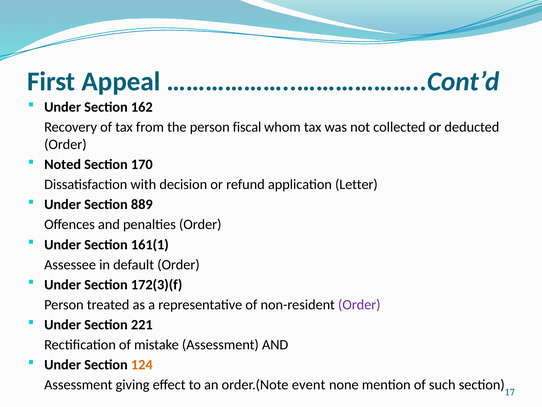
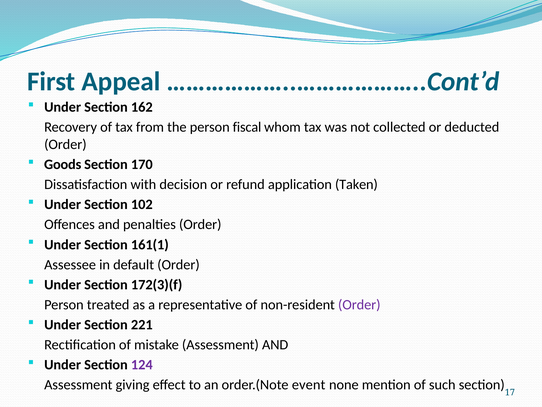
Noted: Noted -> Goods
Letter: Letter -> Taken
889: 889 -> 102
124 colour: orange -> purple
